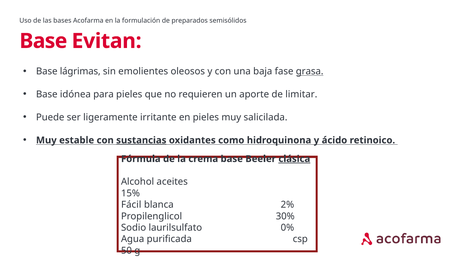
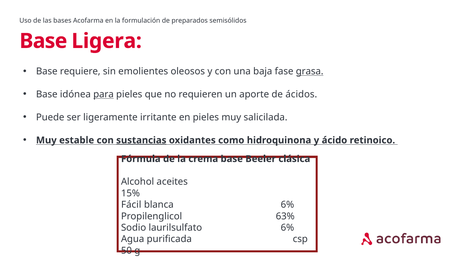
Evitan: Evitan -> Ligera
lágrimas: lágrimas -> requiere
para at (104, 94) underline: none -> present
limitar: limitar -> ácidos
clásica underline: present -> none
blanca 2%: 2% -> 6%
30%: 30% -> 63%
laurilsulfato 0%: 0% -> 6%
